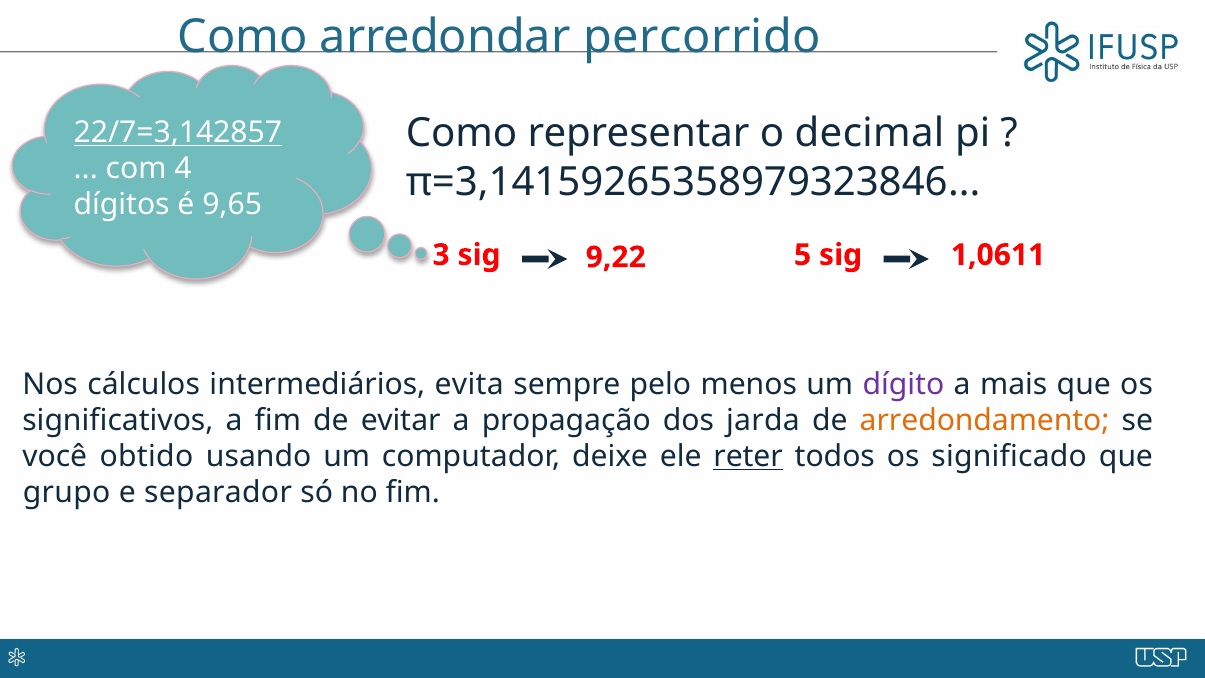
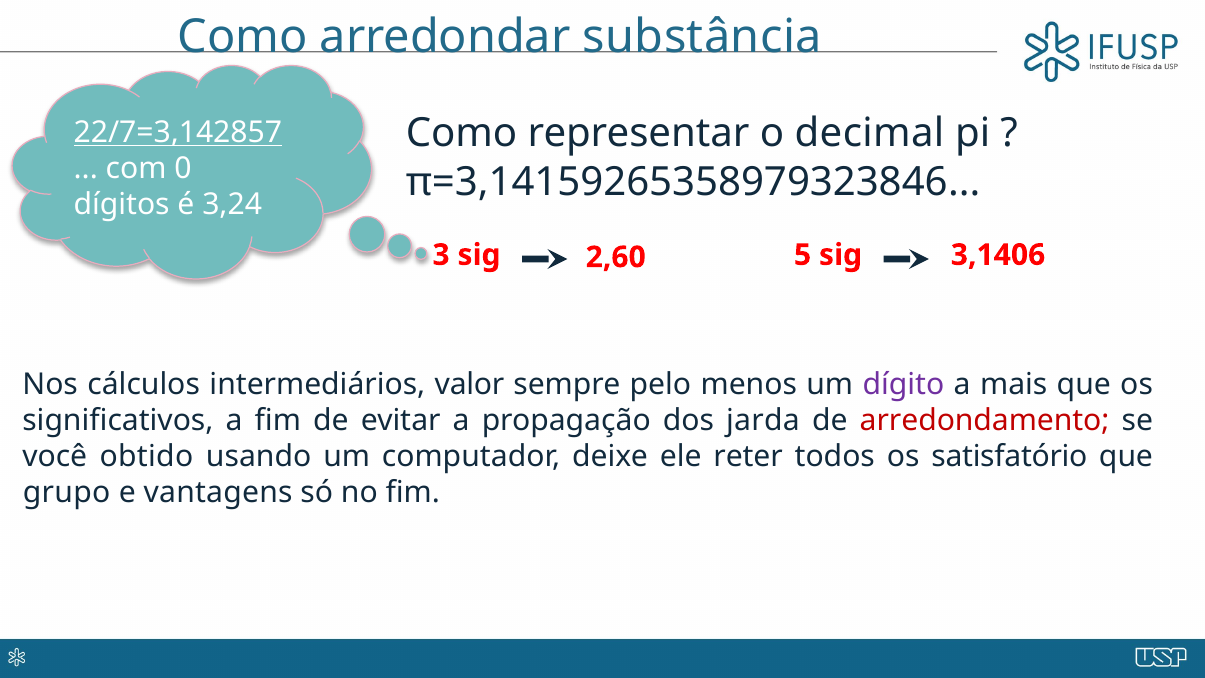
percorrido: percorrido -> substância
4: 4 -> 0
9,65: 9,65 -> 3,24
9,22: 9,22 -> 2,60
1,0611: 1,0611 -> 3,1406
evita: evita -> valor
arredondamento colour: orange -> red
reter underline: present -> none
significado: significado -> satisfatório
separador: separador -> vantagens
